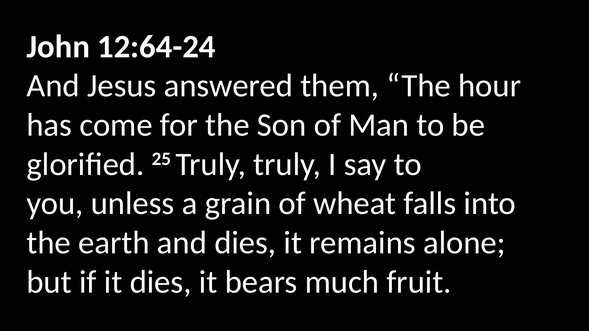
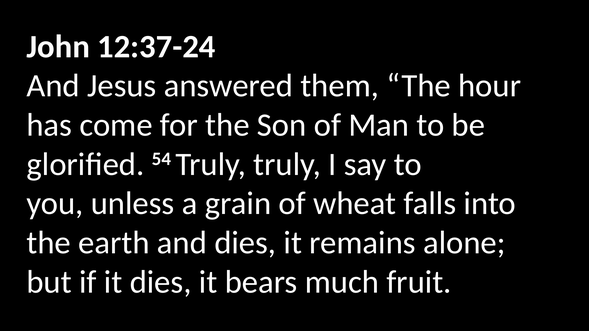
12:64-24: 12:64-24 -> 12:37-24
25: 25 -> 54
